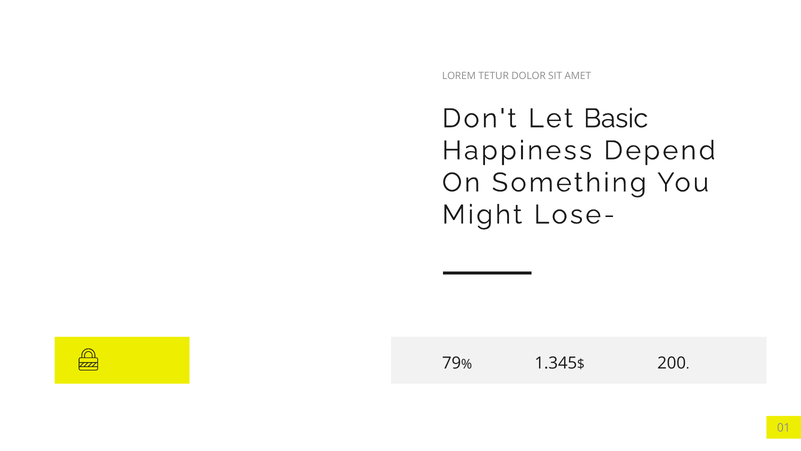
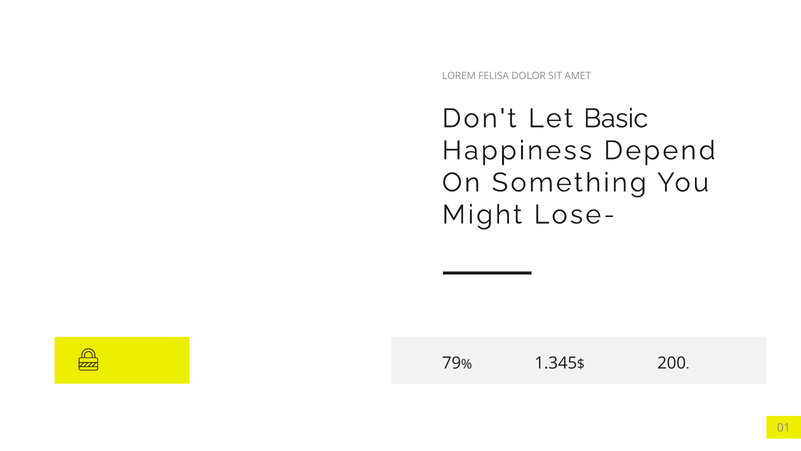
TETUR: TETUR -> FELISA
